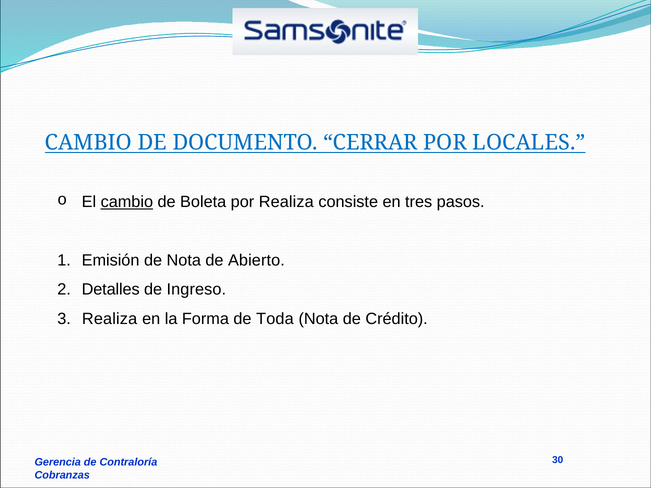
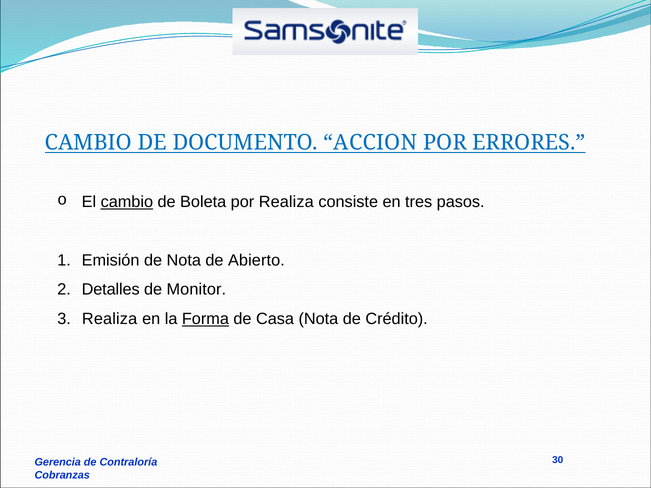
CERRAR: CERRAR -> ACCION
LOCALES: LOCALES -> ERRORES
Ingreso: Ingreso -> Monitor
Forma underline: none -> present
Toda: Toda -> Casa
